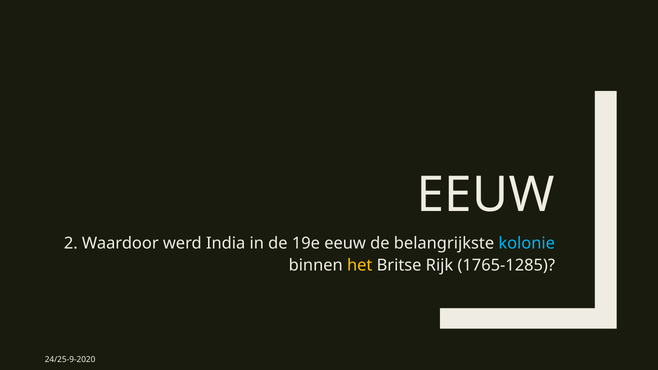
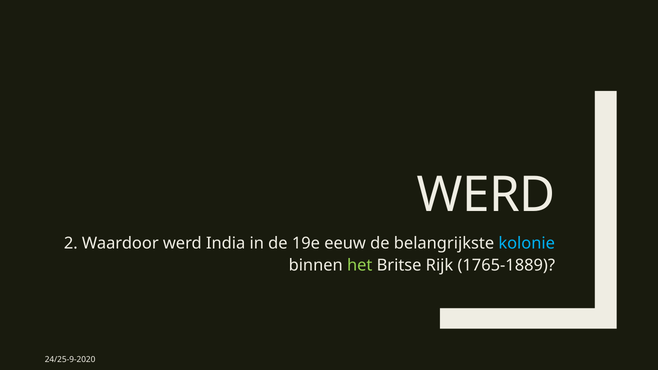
EEUW at (486, 195): EEUW -> WERD
het colour: yellow -> light green
1765-1285: 1765-1285 -> 1765-1889
